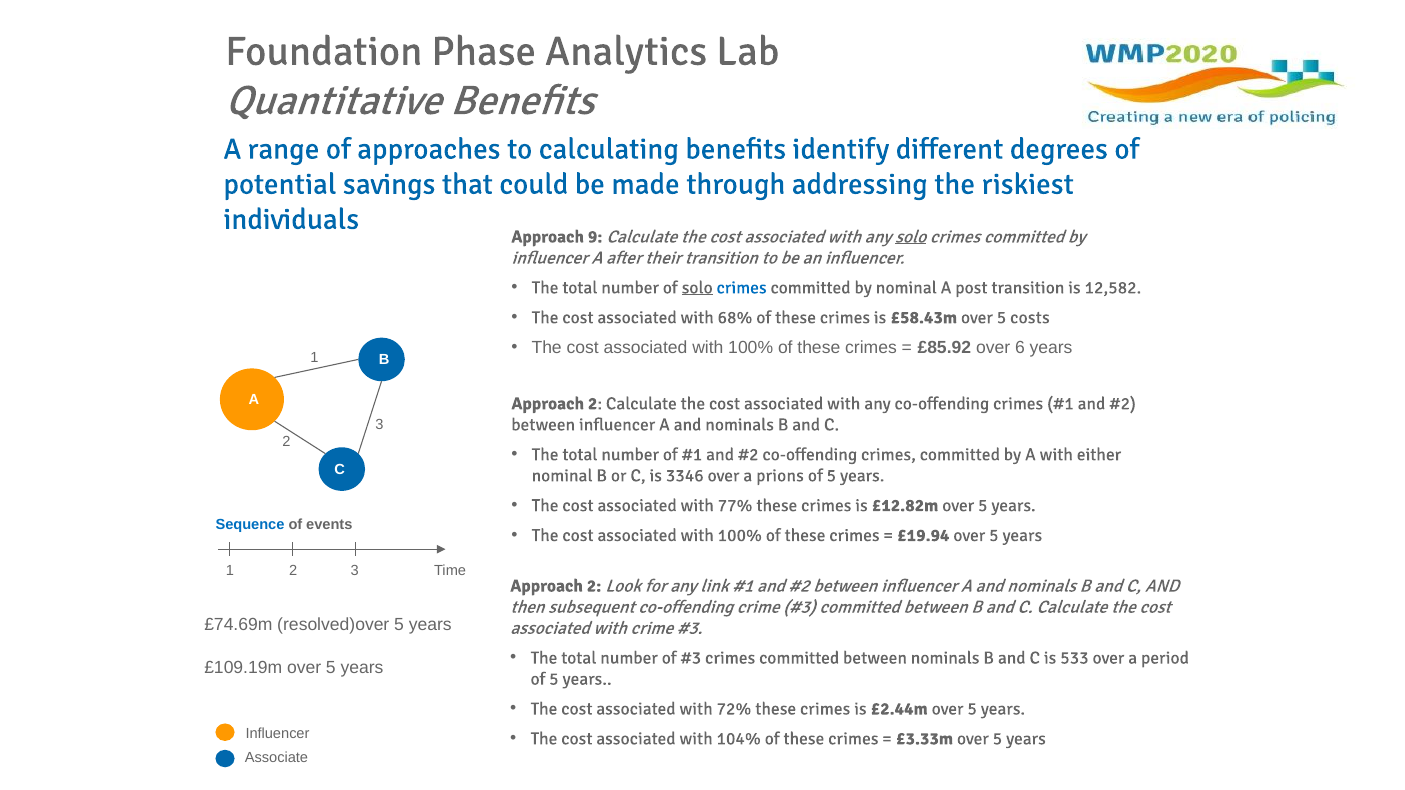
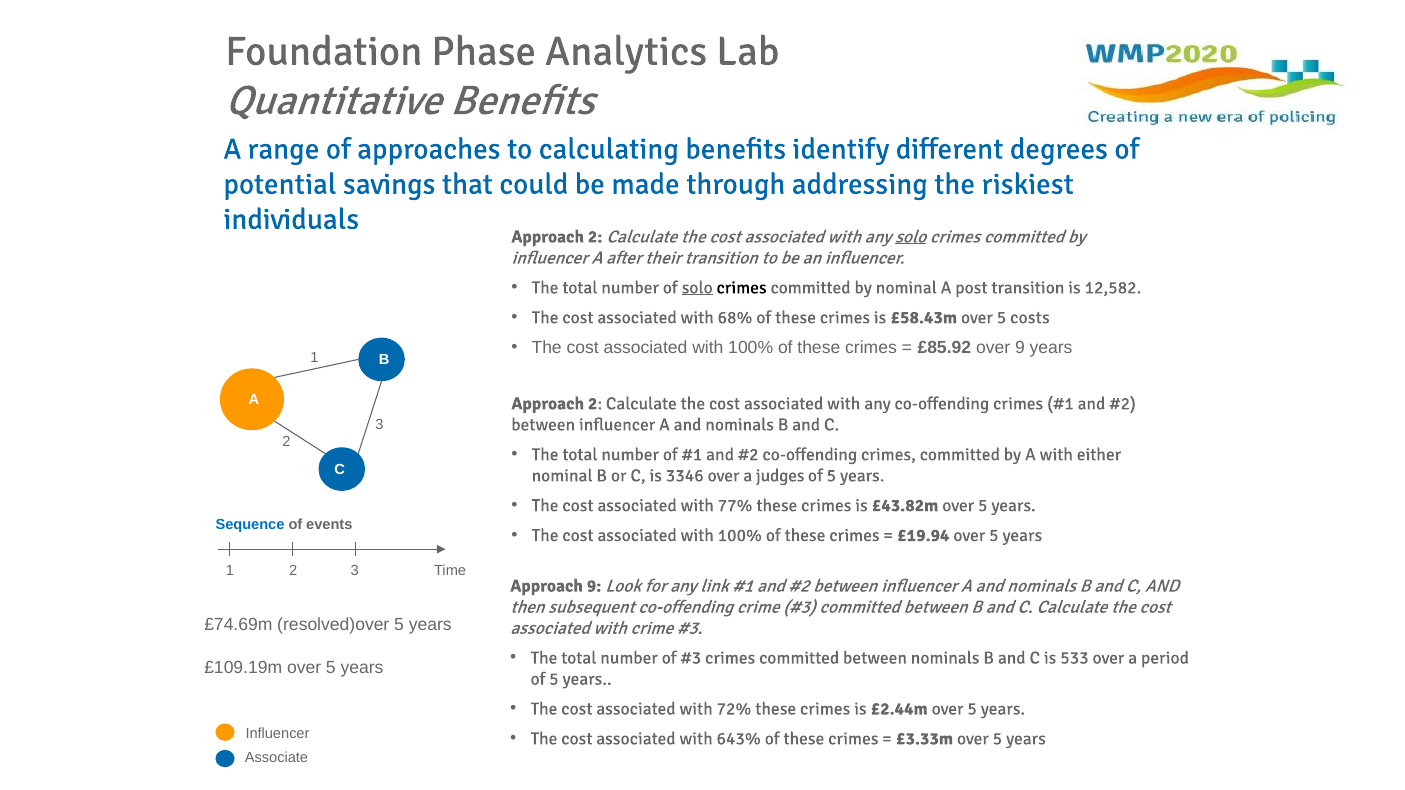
9 at (595, 237): 9 -> 2
crimes at (742, 288) colour: blue -> black
over 6: 6 -> 9
prions: prions -> judges
£12.82m: £12.82m -> £43.82m
2 at (594, 586): 2 -> 9
104%: 104% -> 643%
